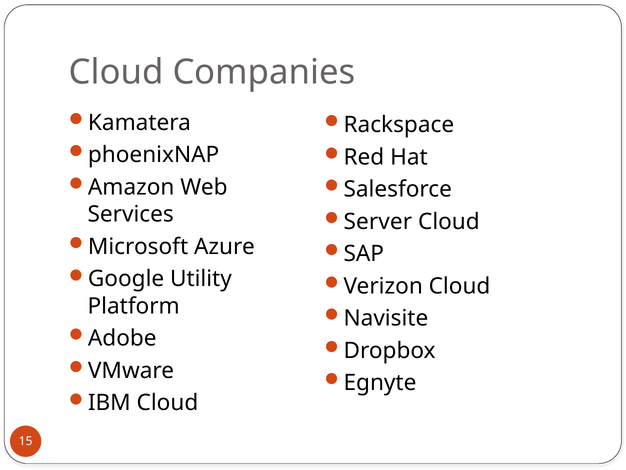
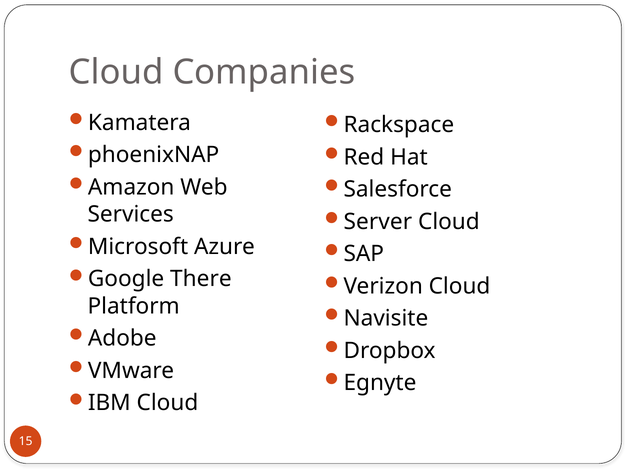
Utility: Utility -> There
